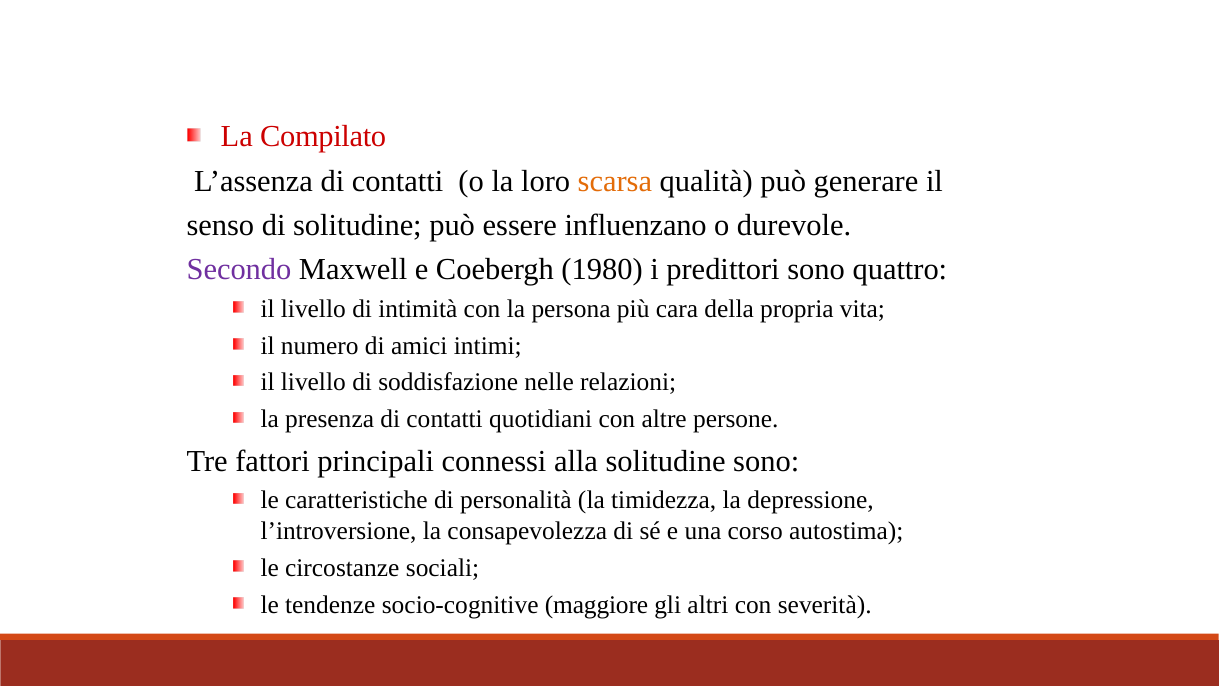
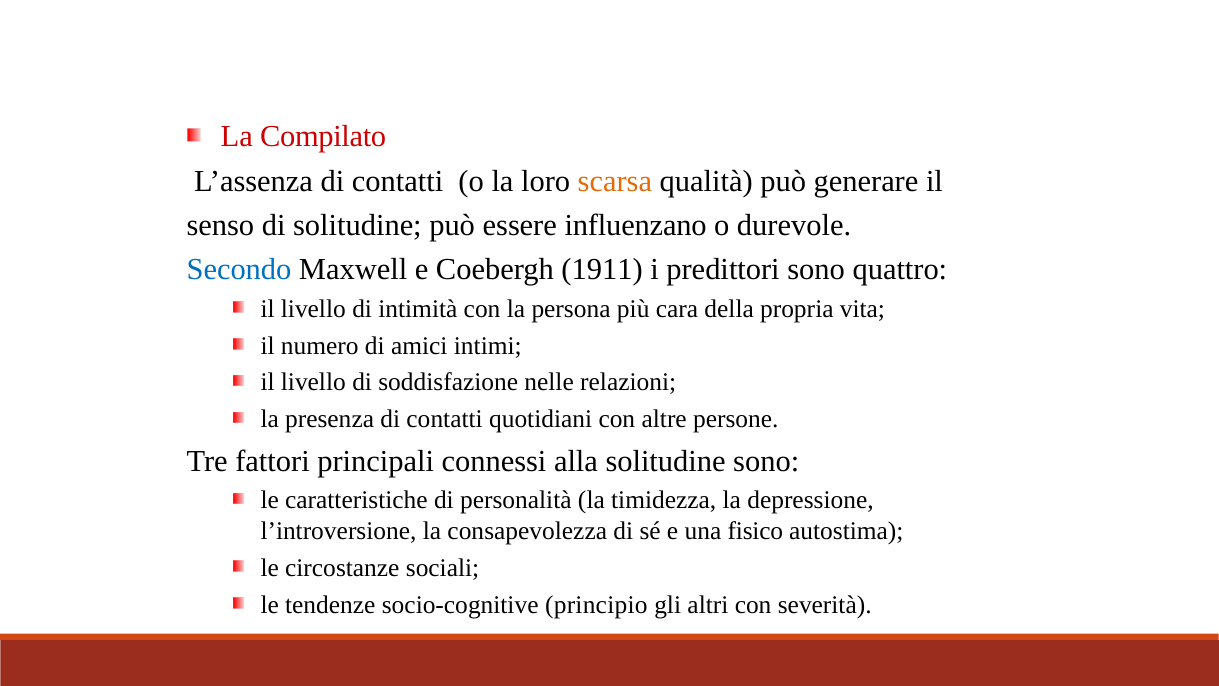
Secondo colour: purple -> blue
1980: 1980 -> 1911
corso: corso -> fisico
maggiore: maggiore -> principio
